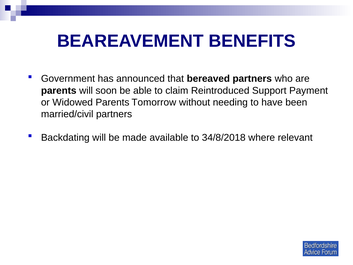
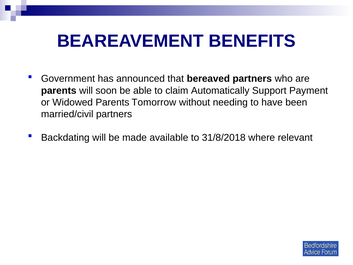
Reintroduced: Reintroduced -> Automatically
34/8/2018: 34/8/2018 -> 31/8/2018
